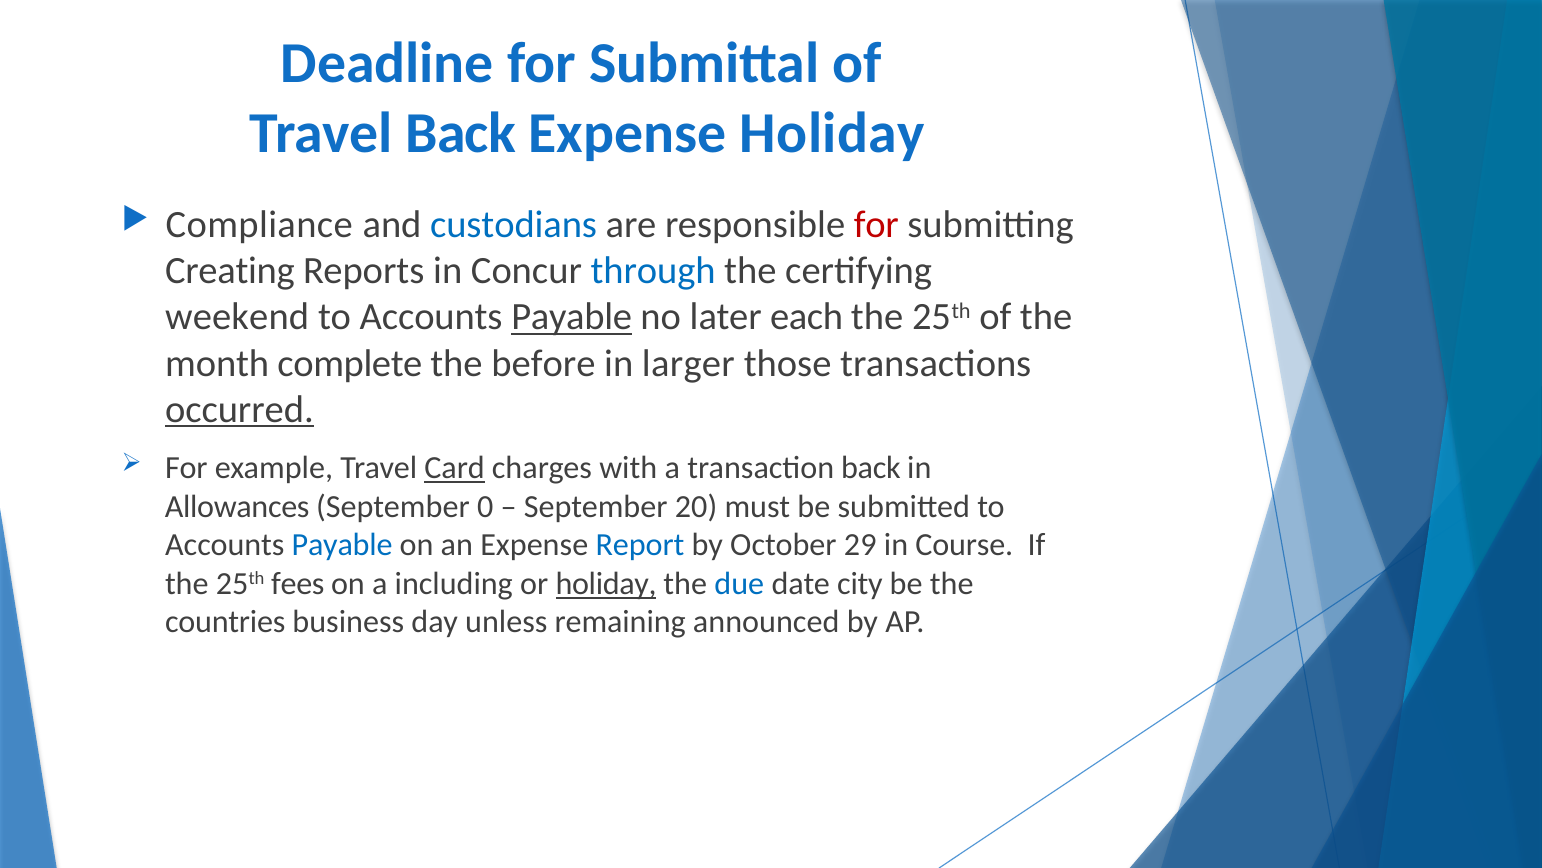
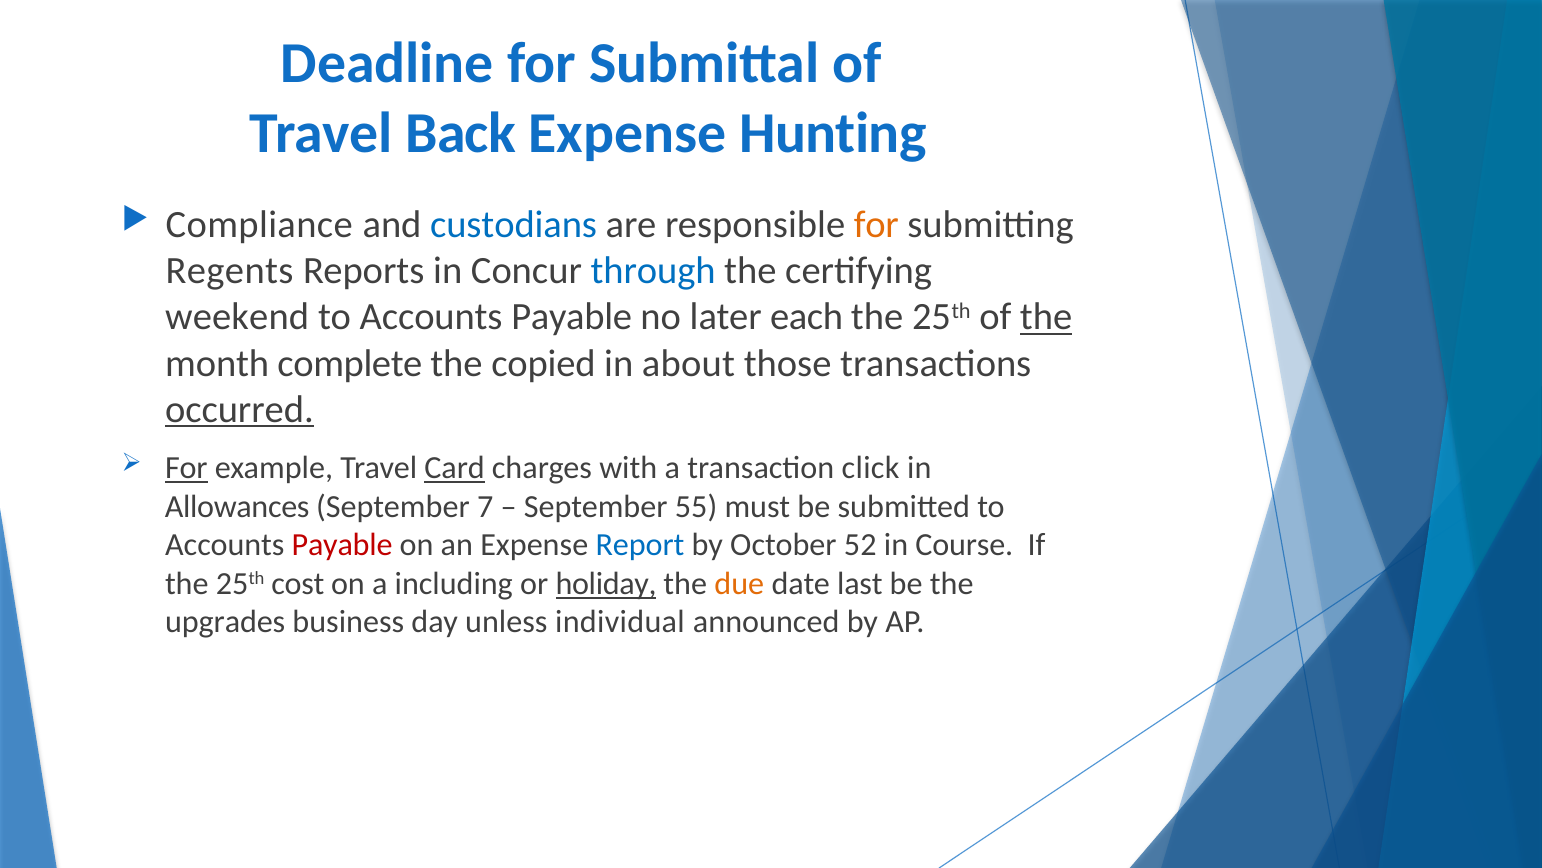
Expense Holiday: Holiday -> Hunting
for at (876, 224) colour: red -> orange
Creating: Creating -> Regents
Payable at (572, 317) underline: present -> none
the at (1046, 317) underline: none -> present
before: before -> copied
larger: larger -> about
For at (186, 467) underline: none -> present
transaction back: back -> click
0: 0 -> 7
20: 20 -> 55
Payable at (342, 545) colour: blue -> red
29: 29 -> 52
fees: fees -> cost
due colour: blue -> orange
city: city -> last
countries: countries -> upgrades
remaining: remaining -> individual
